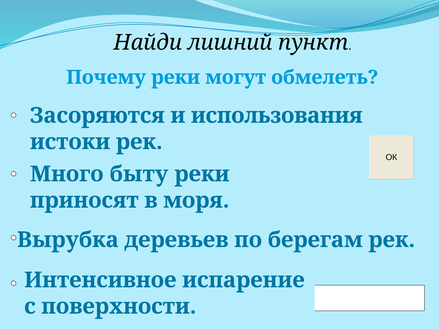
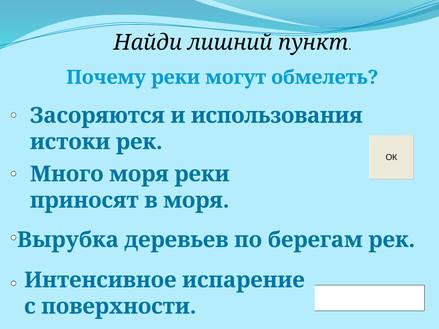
Много быту: быту -> моря
